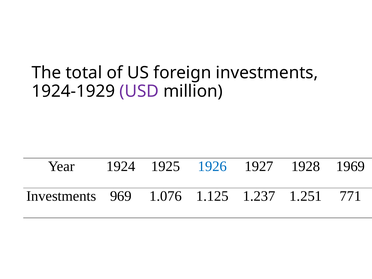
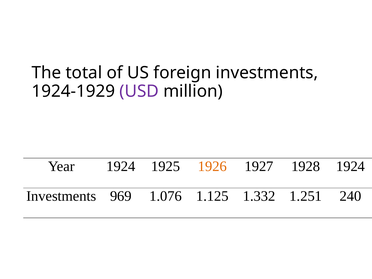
1926 colour: blue -> orange
1928 1969: 1969 -> 1924
1.237: 1.237 -> 1.332
771: 771 -> 240
